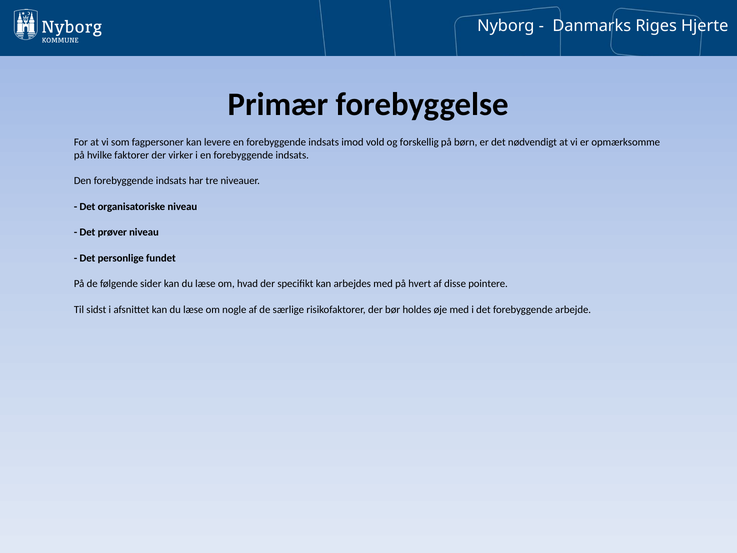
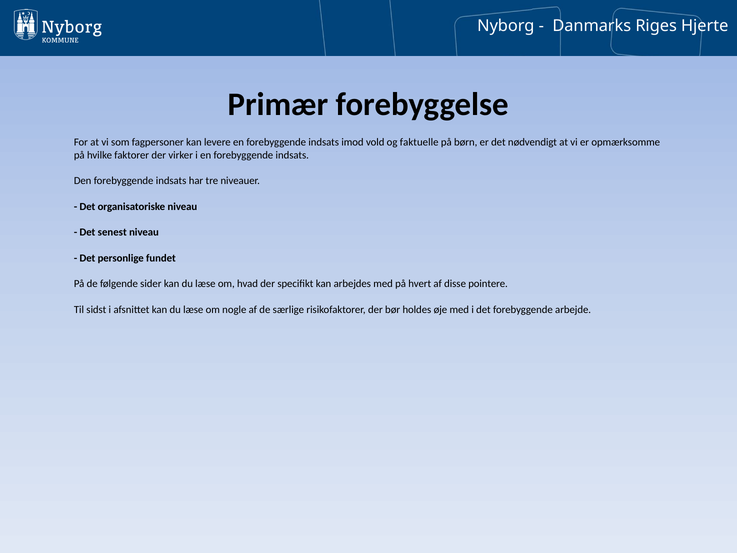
forskellig: forskellig -> faktuelle
prøver: prøver -> senest
